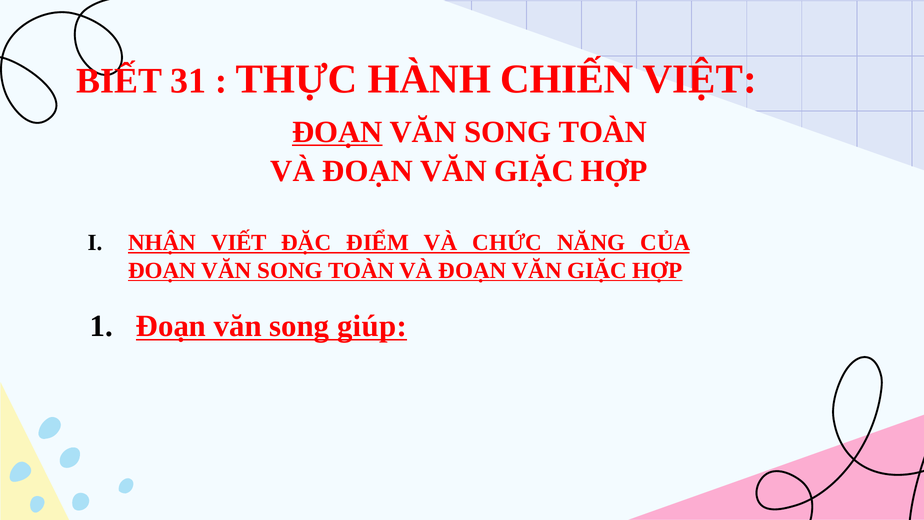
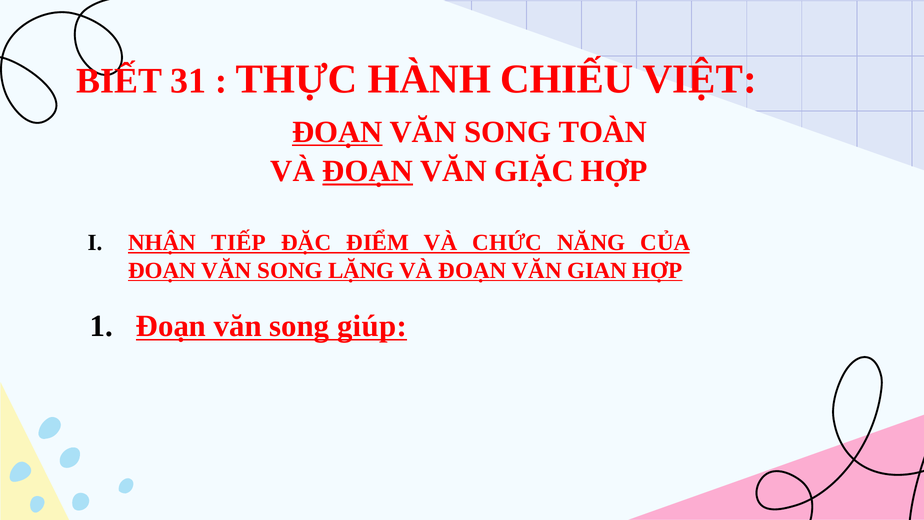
CHIẾN: CHIẾN -> CHIẾU
ĐOẠN at (368, 171) underline: none -> present
VIẾT: VIẾT -> TIẾP
TOÀN at (361, 270): TOÀN -> LẶNG
GIẶC at (597, 270): GIẶC -> GIAN
